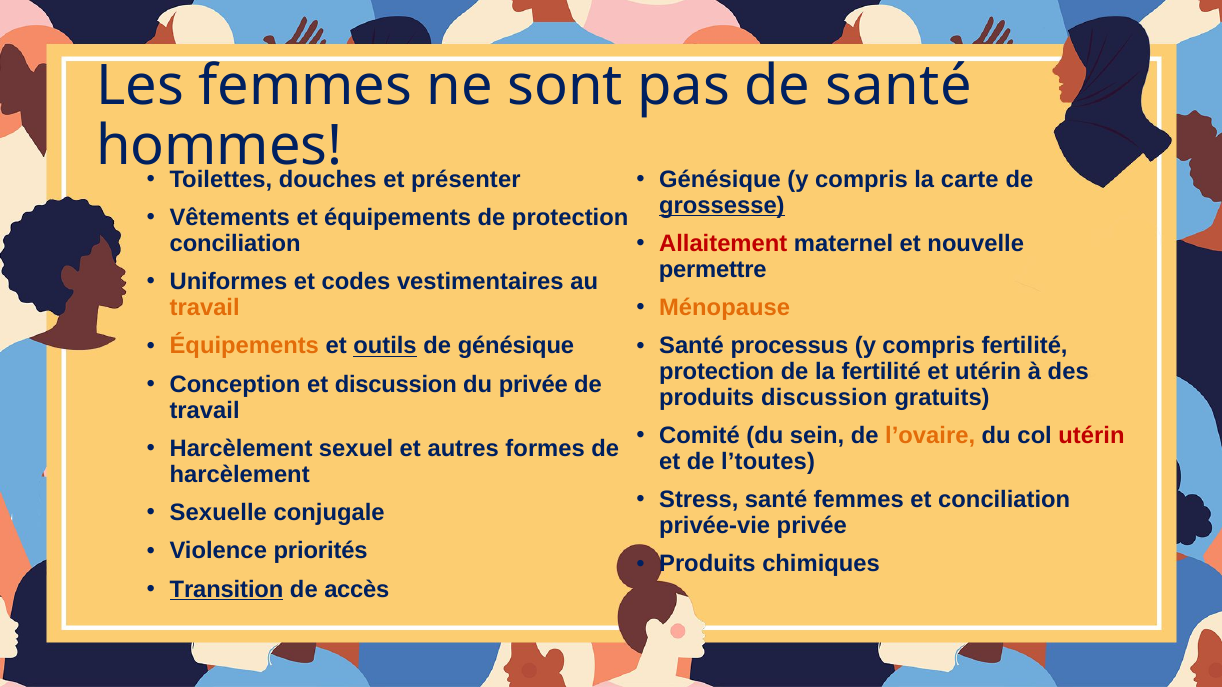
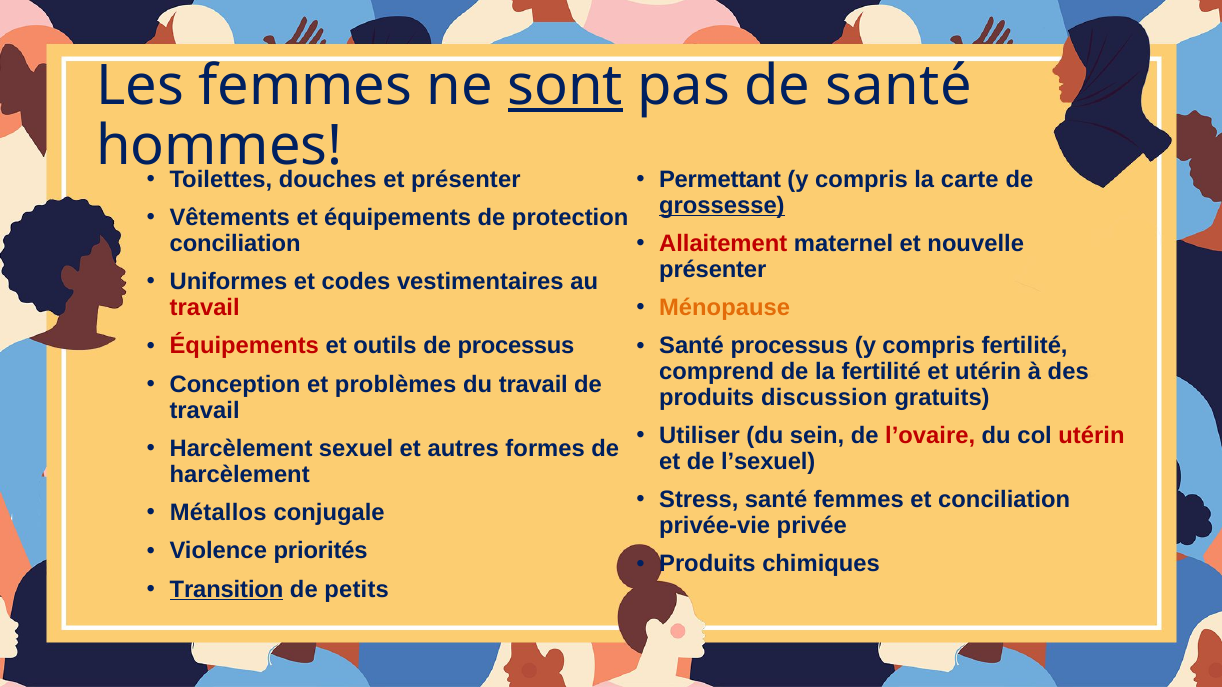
sont underline: none -> present
Génésique at (720, 180): Génésique -> Permettant
permettre at (713, 269): permettre -> présenter
travail at (205, 308) colour: orange -> red
Équipements at (244, 346) colour: orange -> red
outils underline: present -> none
de génésique: génésique -> processus
protection at (717, 372): protection -> comprend
et discussion: discussion -> problèmes
du privée: privée -> travail
Comité: Comité -> Utiliser
l’ovaire colour: orange -> red
l’toutes: l’toutes -> l’sexuel
Sexuelle: Sexuelle -> Métallos
accès: accès -> petits
